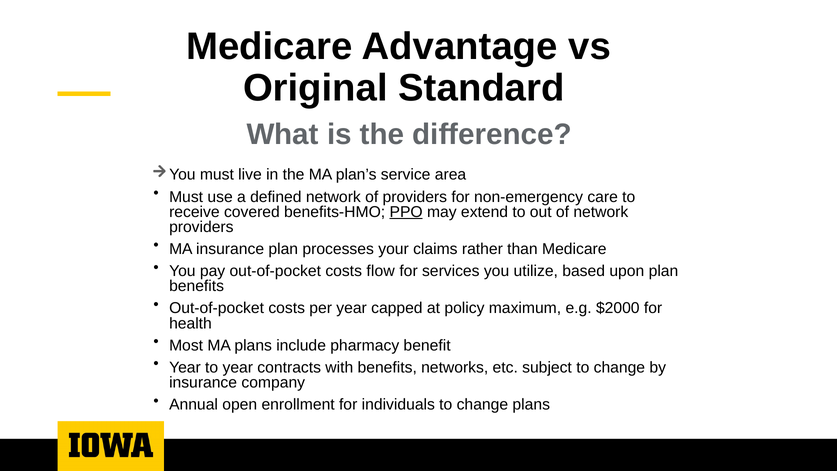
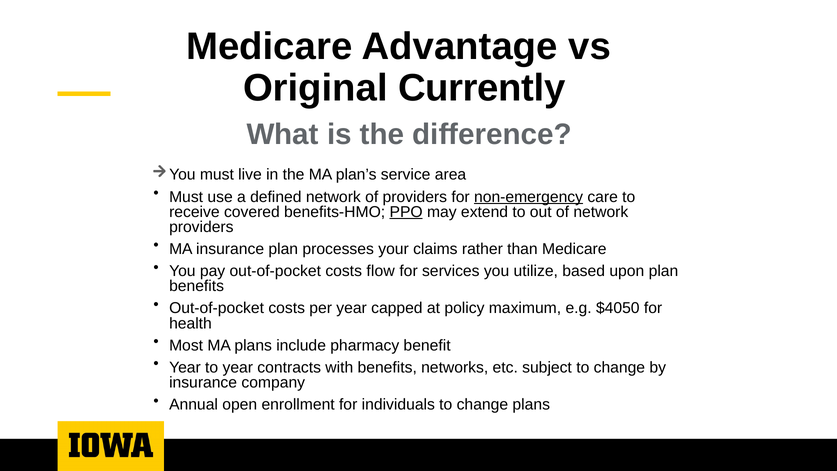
Standard: Standard -> Currently
non-emergency underline: none -> present
$2000: $2000 -> $4050
